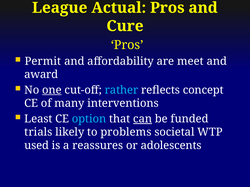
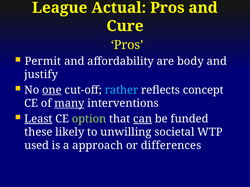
meet: meet -> body
award: award -> justify
many underline: none -> present
Least underline: none -> present
option colour: light blue -> light green
trials: trials -> these
problems: problems -> unwilling
reassures: reassures -> approach
adolescents: adolescents -> differences
